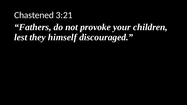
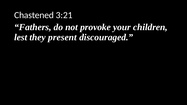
himself: himself -> present
